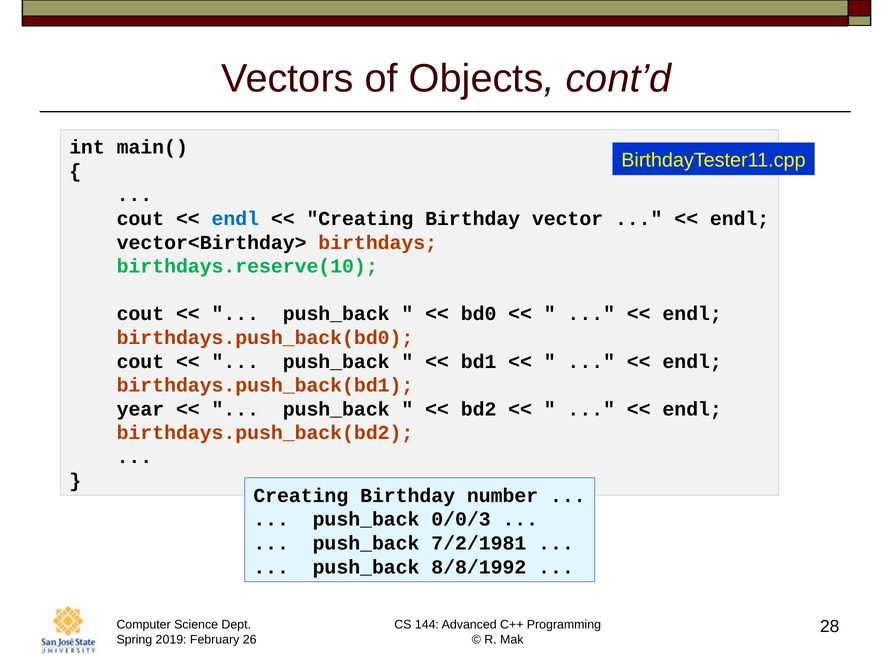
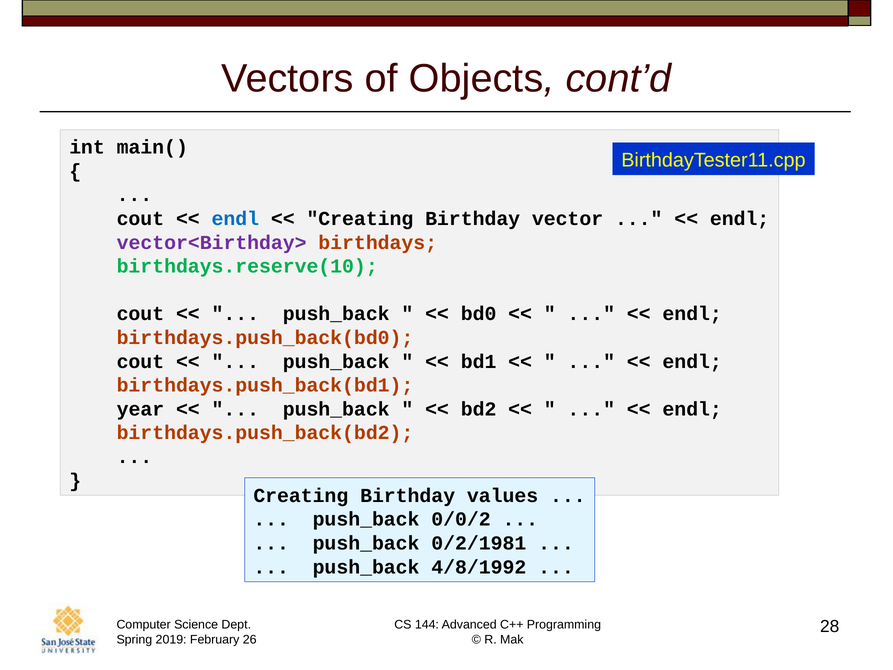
vector<Birthday> colour: black -> purple
number: number -> values
0/0/3: 0/0/3 -> 0/0/2
7/2/1981: 7/2/1981 -> 0/2/1981
8/8/1992: 8/8/1992 -> 4/8/1992
